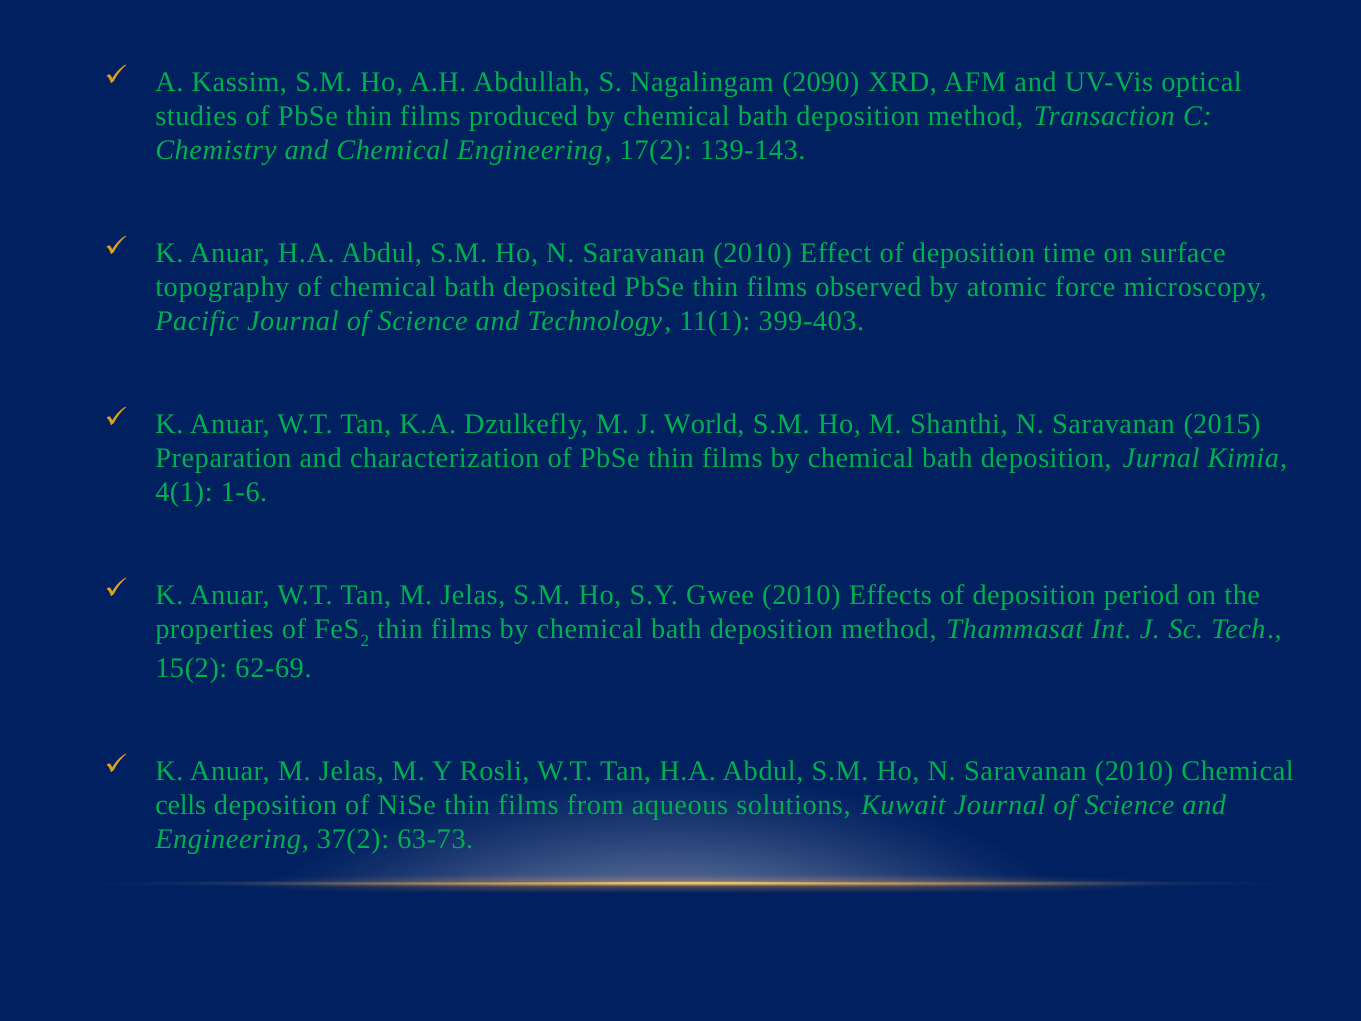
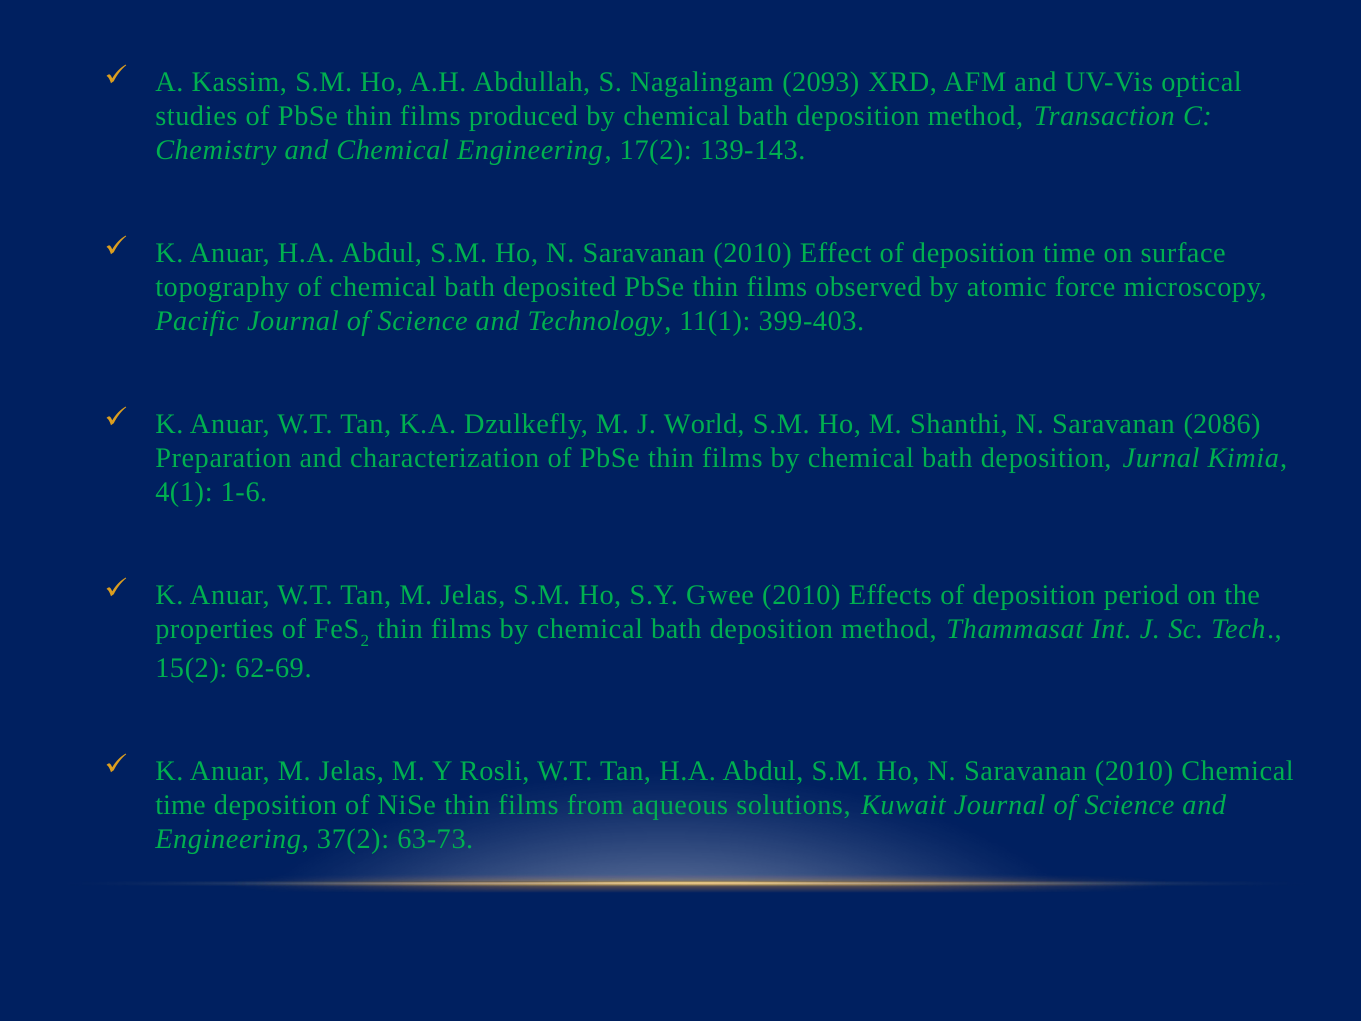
2090: 2090 -> 2093
2015: 2015 -> 2086
cells at (181, 805): cells -> time
